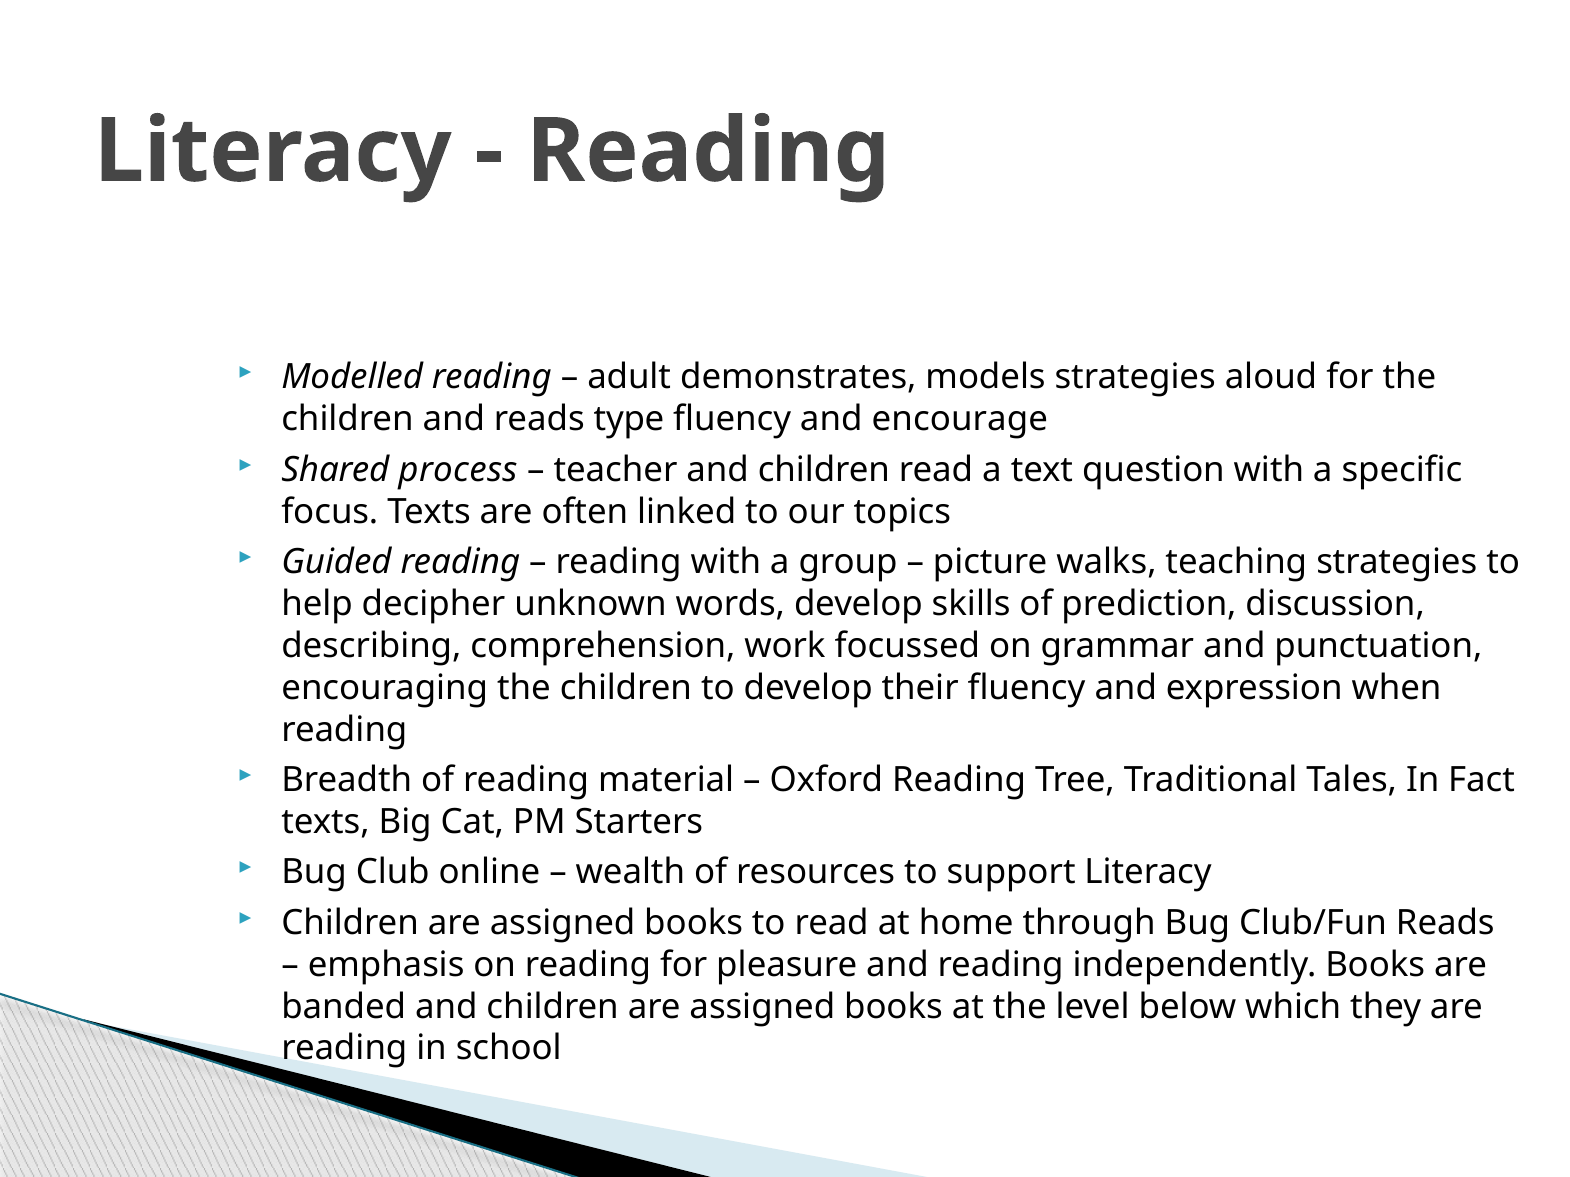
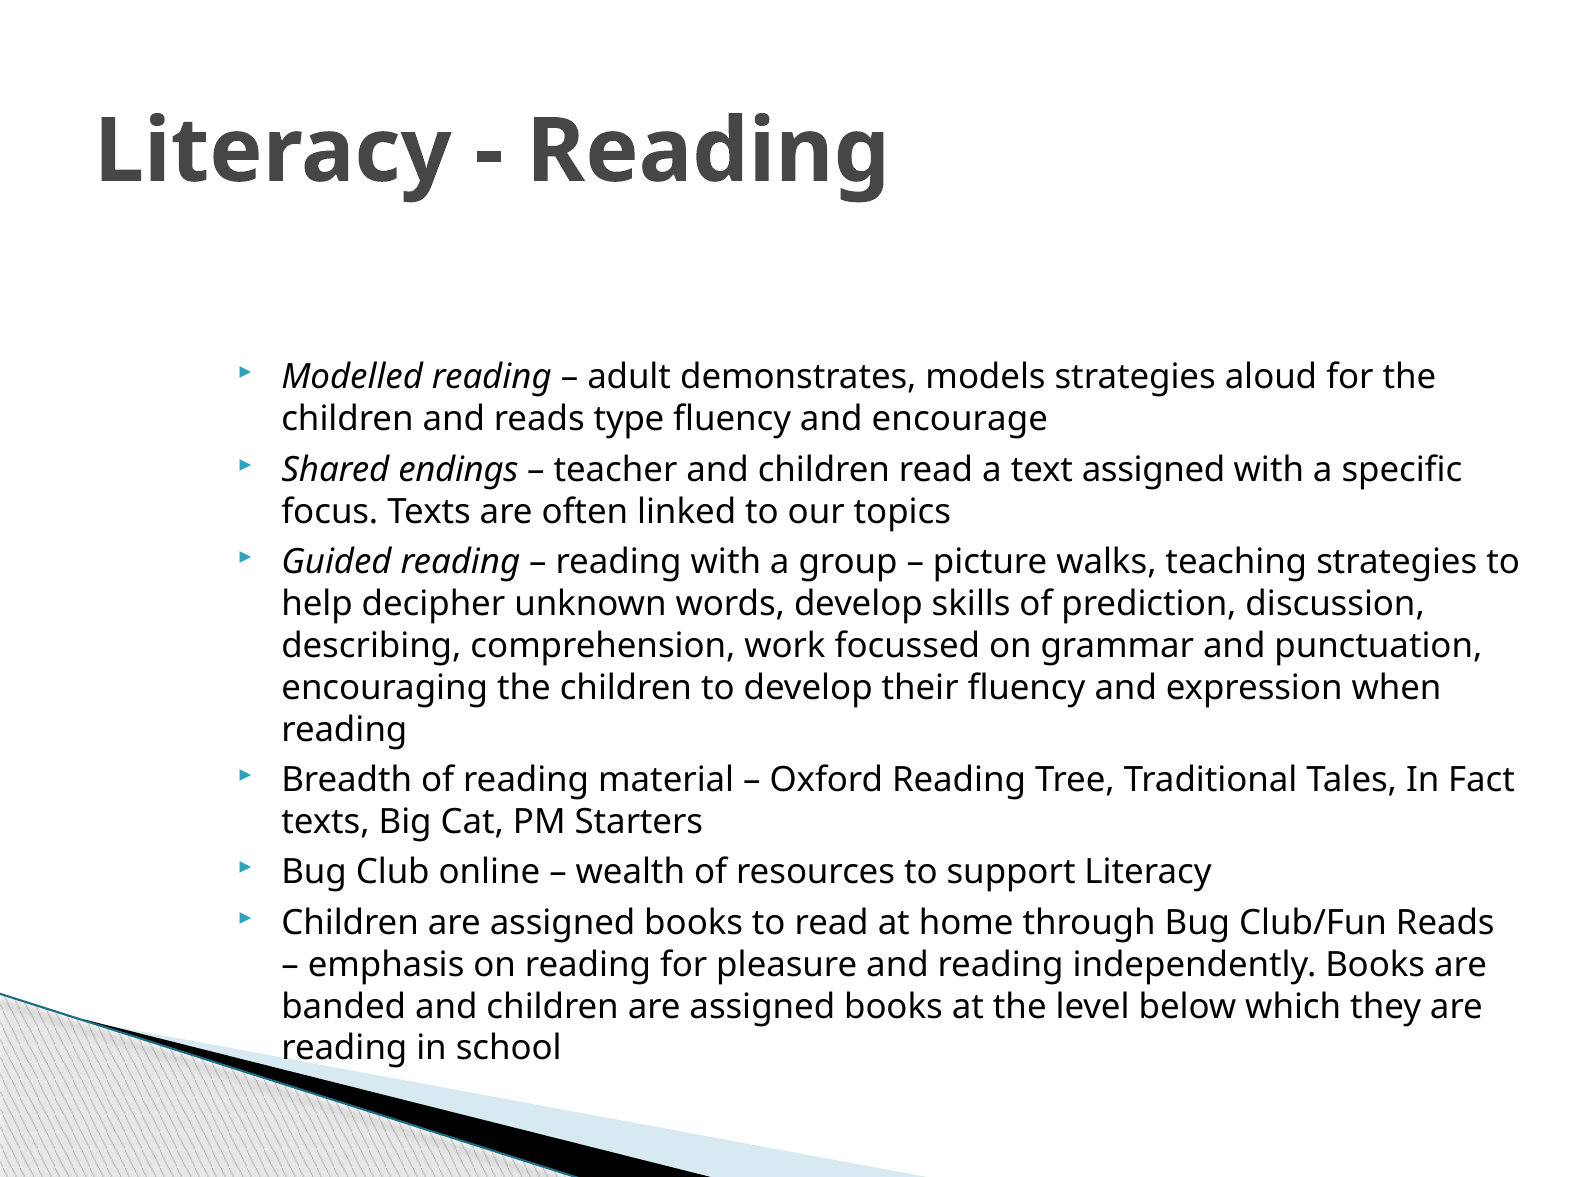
process: process -> endings
text question: question -> assigned
